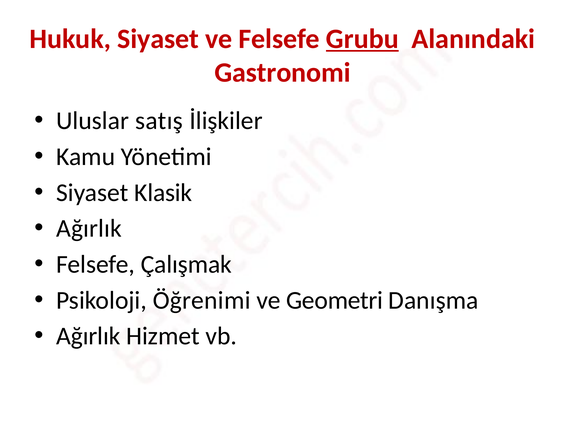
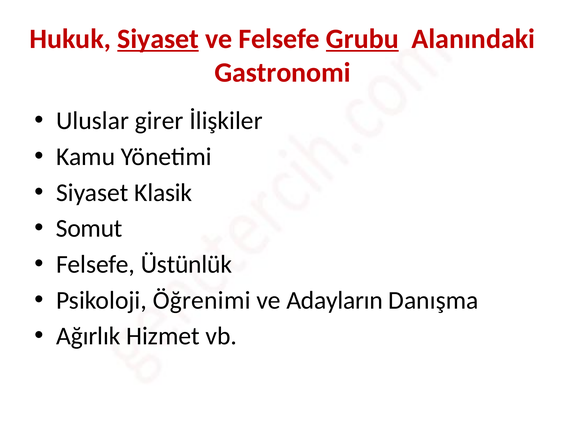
Siyaset at (158, 39) underline: none -> present
satış: satış -> girer
Ağırlık at (89, 228): Ağırlık -> Somut
Çalışmak: Çalışmak -> Üstünlük
Geometri: Geometri -> Adayların
